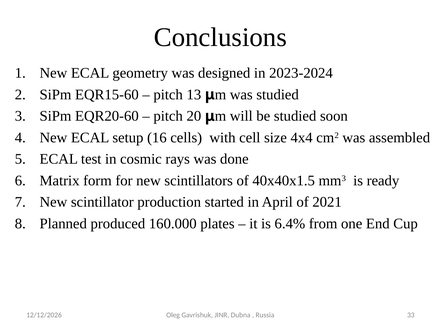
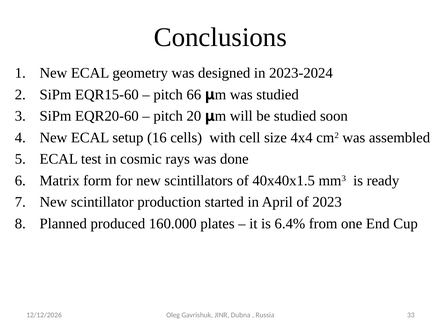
13: 13 -> 66
2021: 2021 -> 2023
